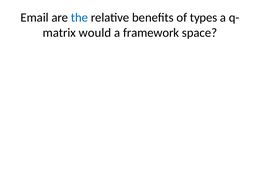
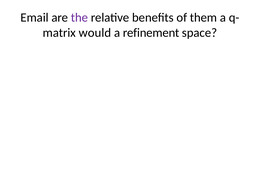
the colour: blue -> purple
types: types -> them
framework: framework -> refinement
